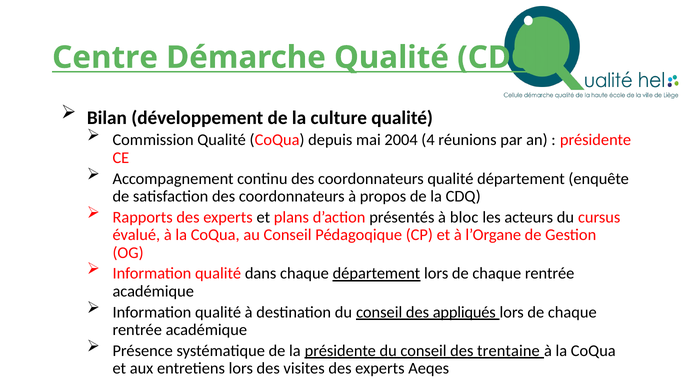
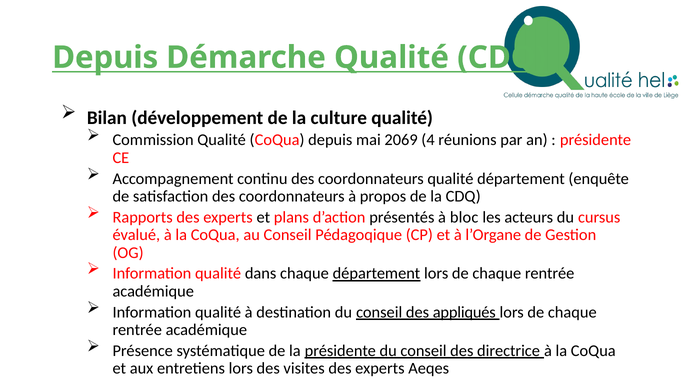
Centre at (105, 57): Centre -> Depuis
2004: 2004 -> 2069
trentaine: trentaine -> directrice
